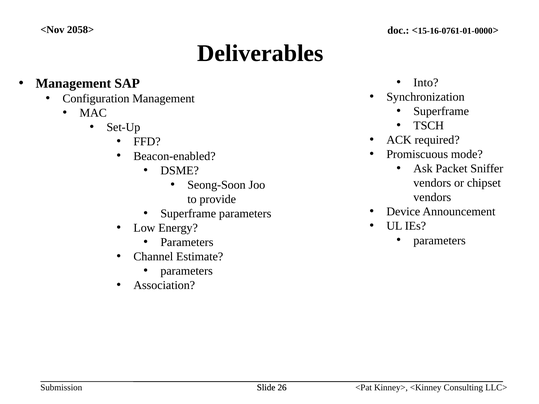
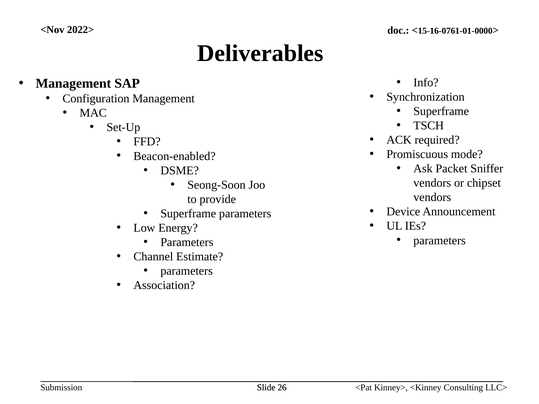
2058>: 2058> -> 2022>
Into: Into -> Info
